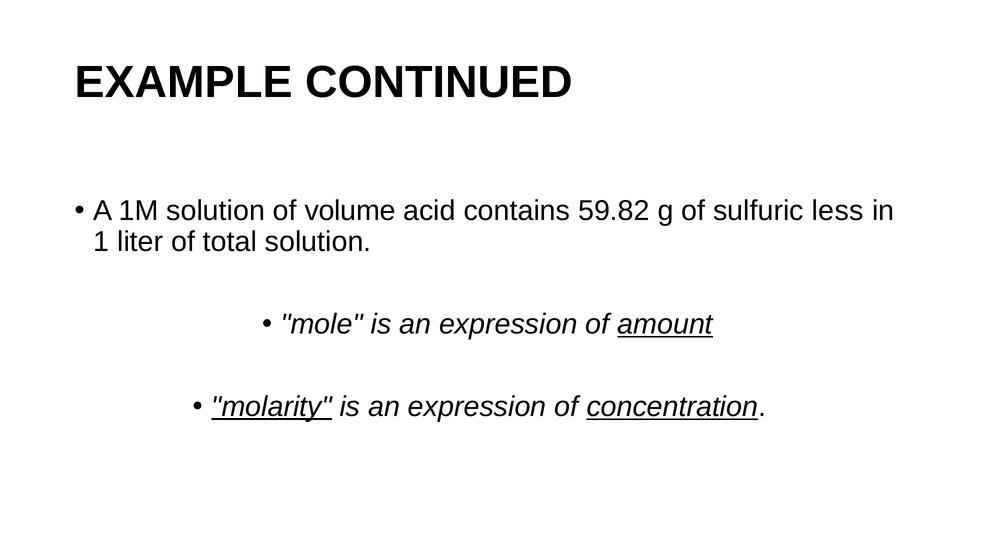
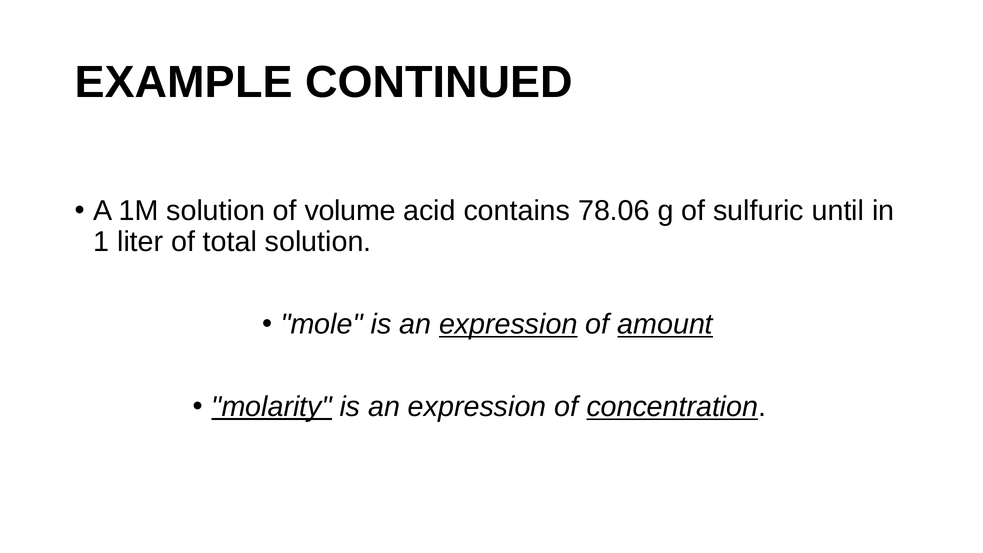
59.82: 59.82 -> 78.06
less: less -> until
expression at (508, 324) underline: none -> present
